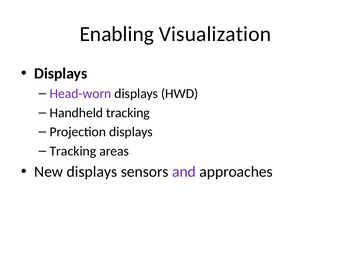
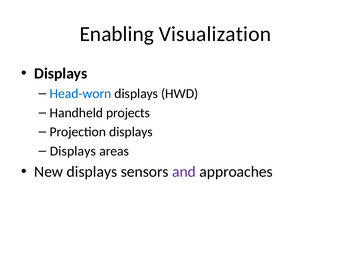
Head-worn colour: purple -> blue
Handheld tracking: tracking -> projects
Tracking at (73, 151): Tracking -> Displays
